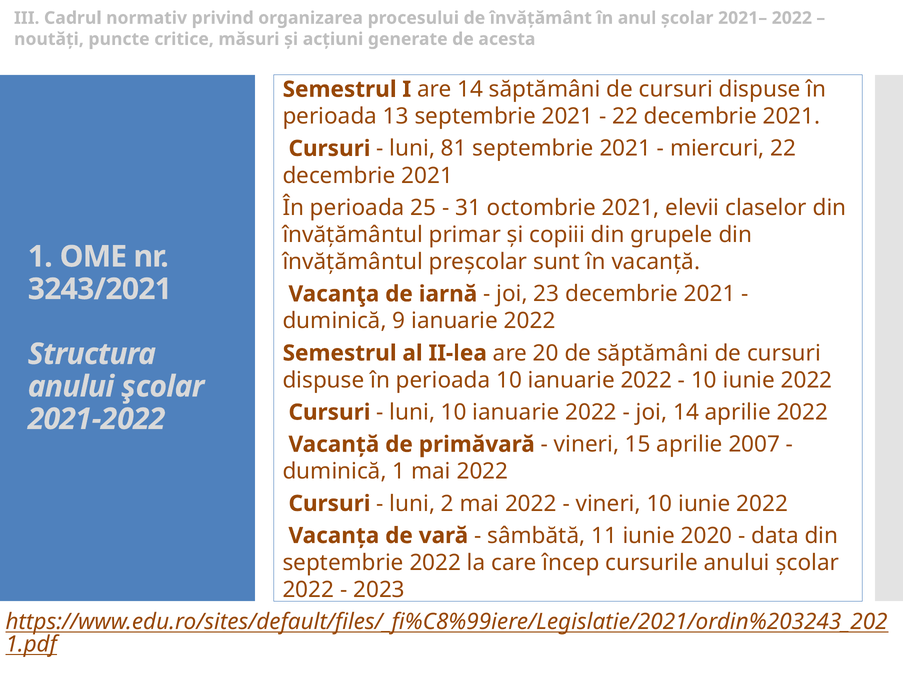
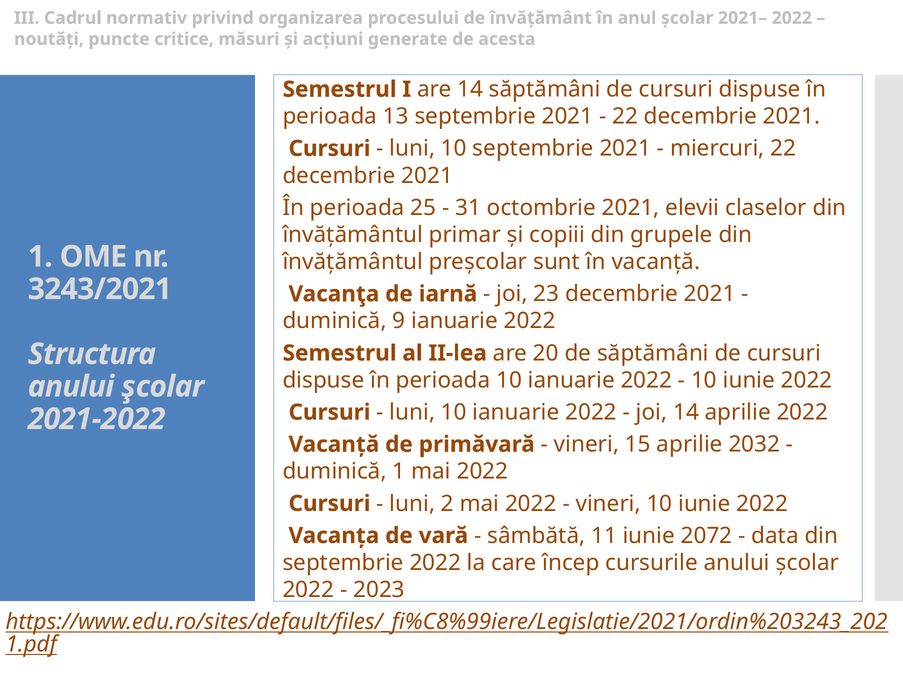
81 at (454, 149): 81 -> 10
2007: 2007 -> 2032
2020: 2020 -> 2072
